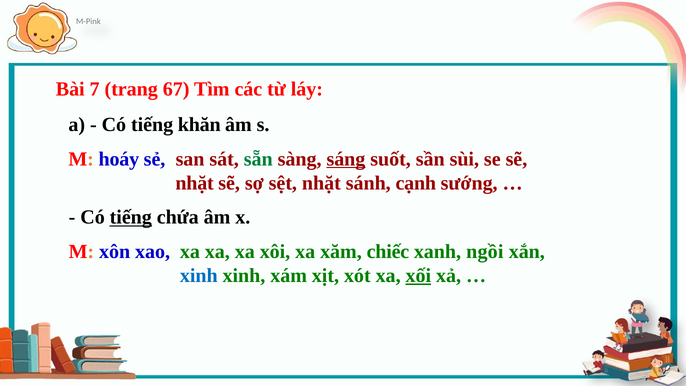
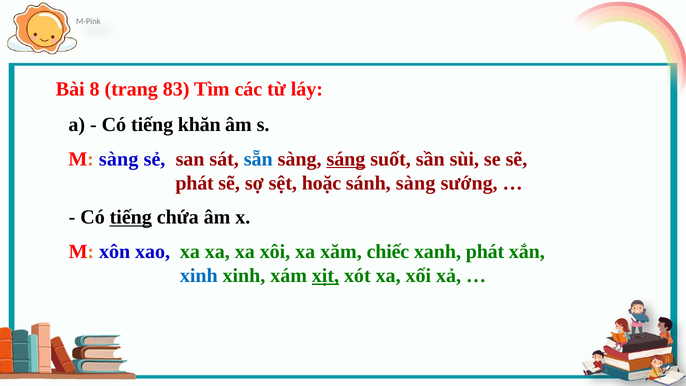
7: 7 -> 8
67: 67 -> 83
M hoáy: hoáy -> sàng
sẵn colour: green -> blue
nhặt at (195, 183): nhặt -> phát
sệt nhặt: nhặt -> hoặc
sánh cạnh: cạnh -> sàng
xanh ngồi: ngồi -> phát
xịt underline: none -> present
xối underline: present -> none
